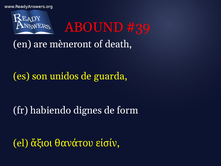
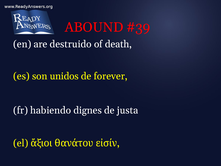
mèneront: mèneront -> destruido
guarda: guarda -> forever
form: form -> justa
